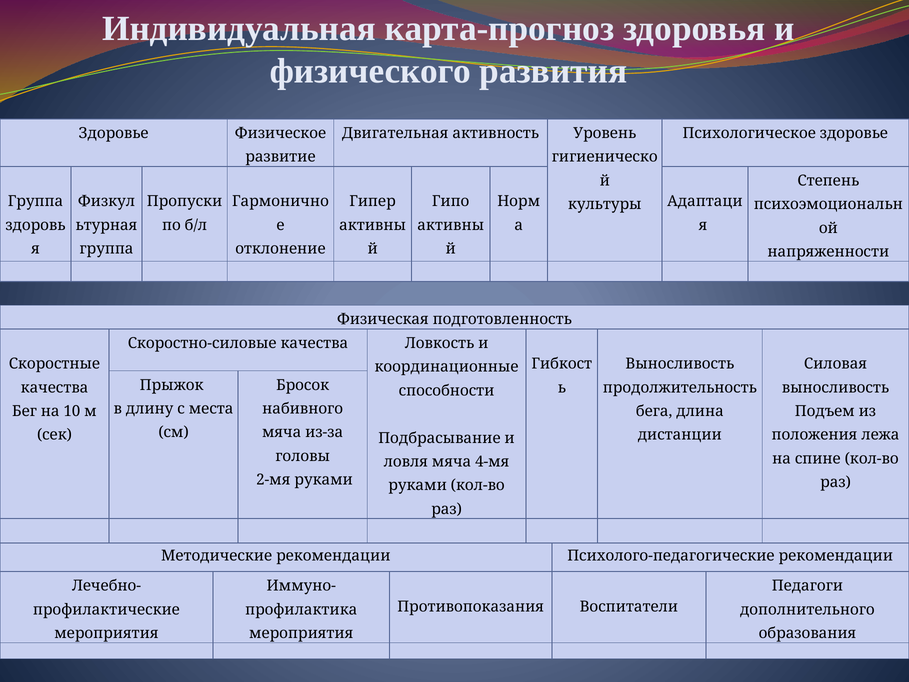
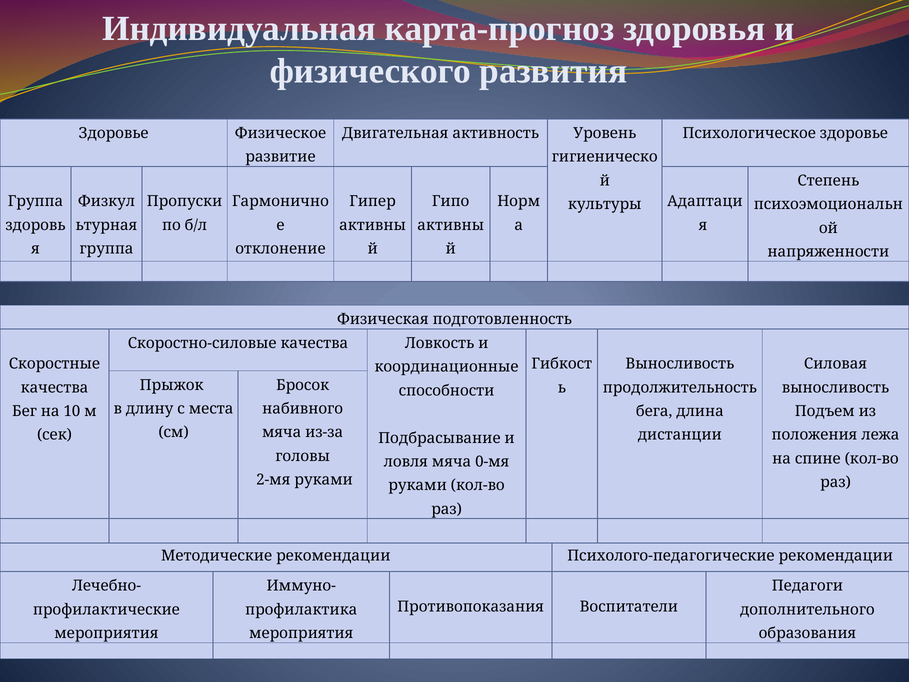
4-мя: 4-мя -> 0-мя
